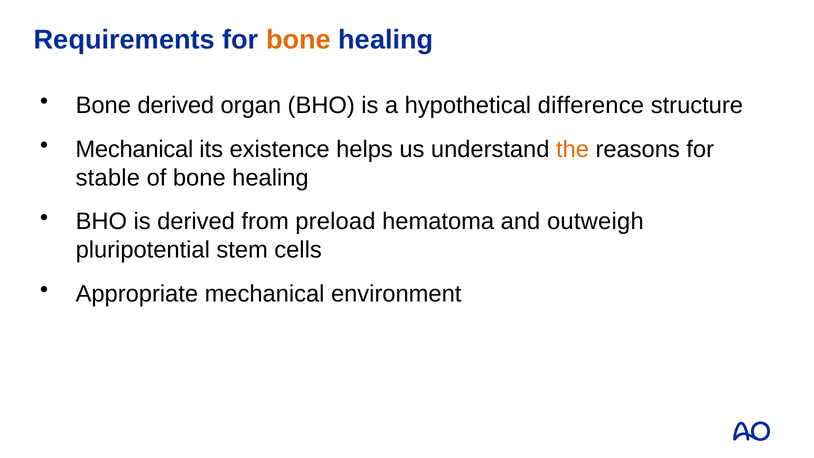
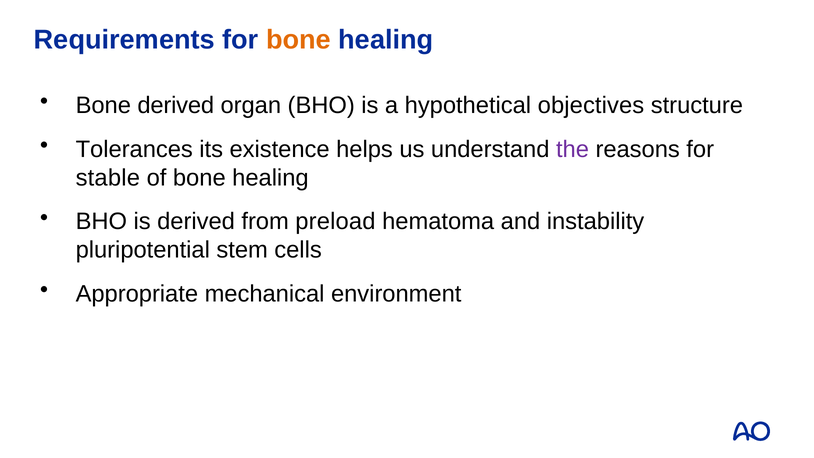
difference: difference -> objectives
Mechanical at (134, 149): Mechanical -> Tolerances
the colour: orange -> purple
outweigh: outweigh -> instability
